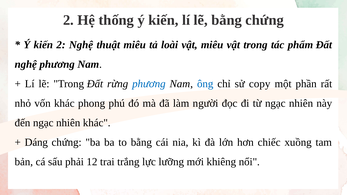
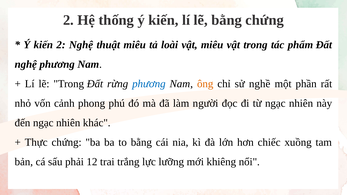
ông colour: blue -> orange
copy: copy -> nghề
vốn khác: khác -> cảnh
Dáng: Dáng -> Thực
